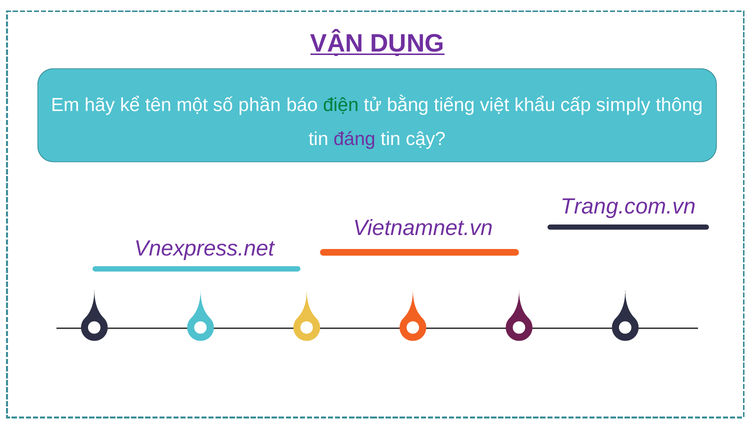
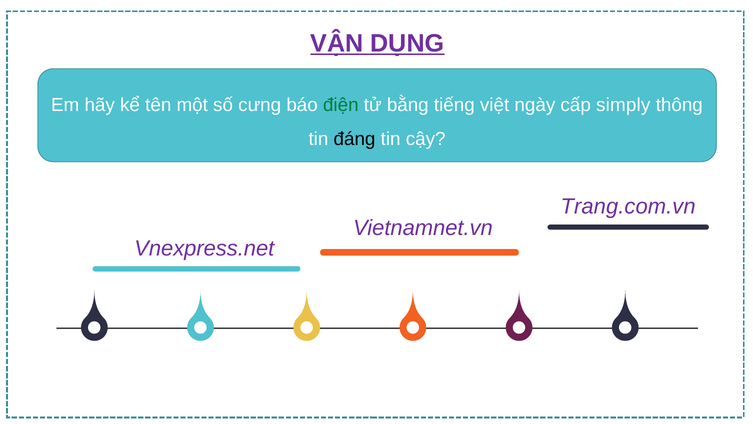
phần: phần -> cưng
khẩu: khẩu -> ngày
đáng colour: purple -> black
